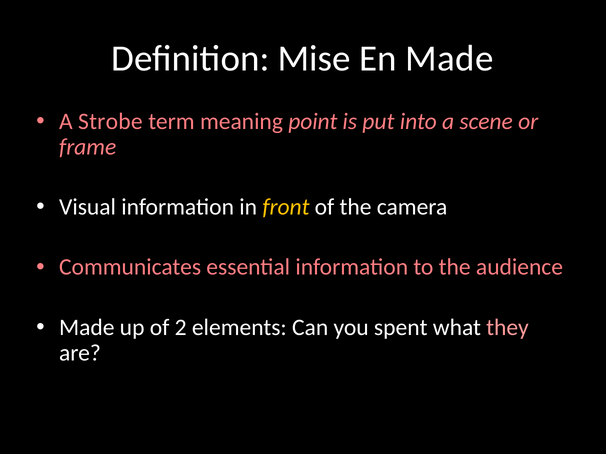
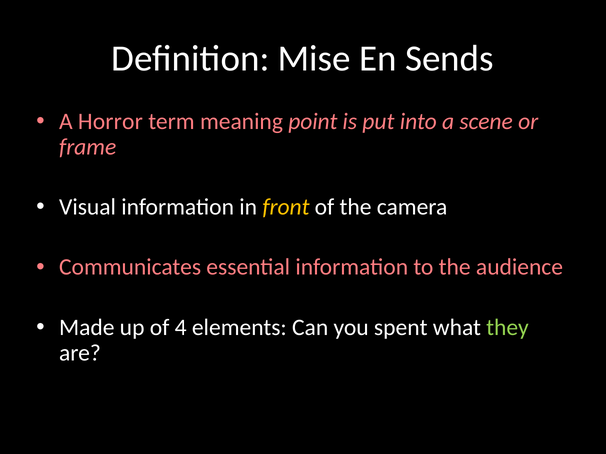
En Made: Made -> Sends
Strobe: Strobe -> Horror
2: 2 -> 4
they colour: pink -> light green
